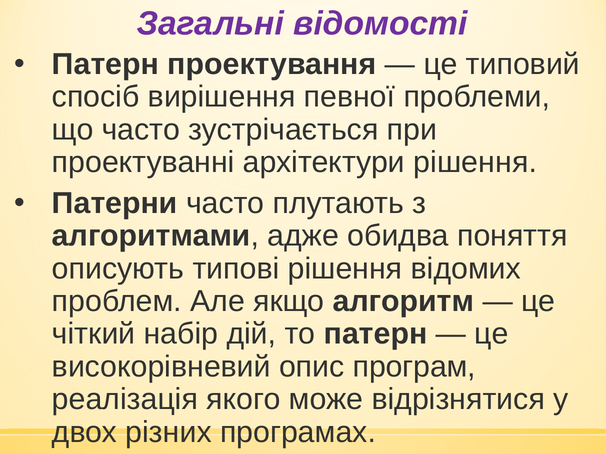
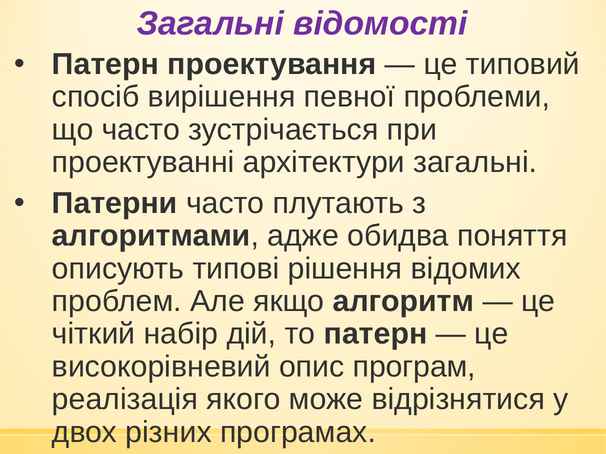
архітектури рішення: рішення -> загальні
